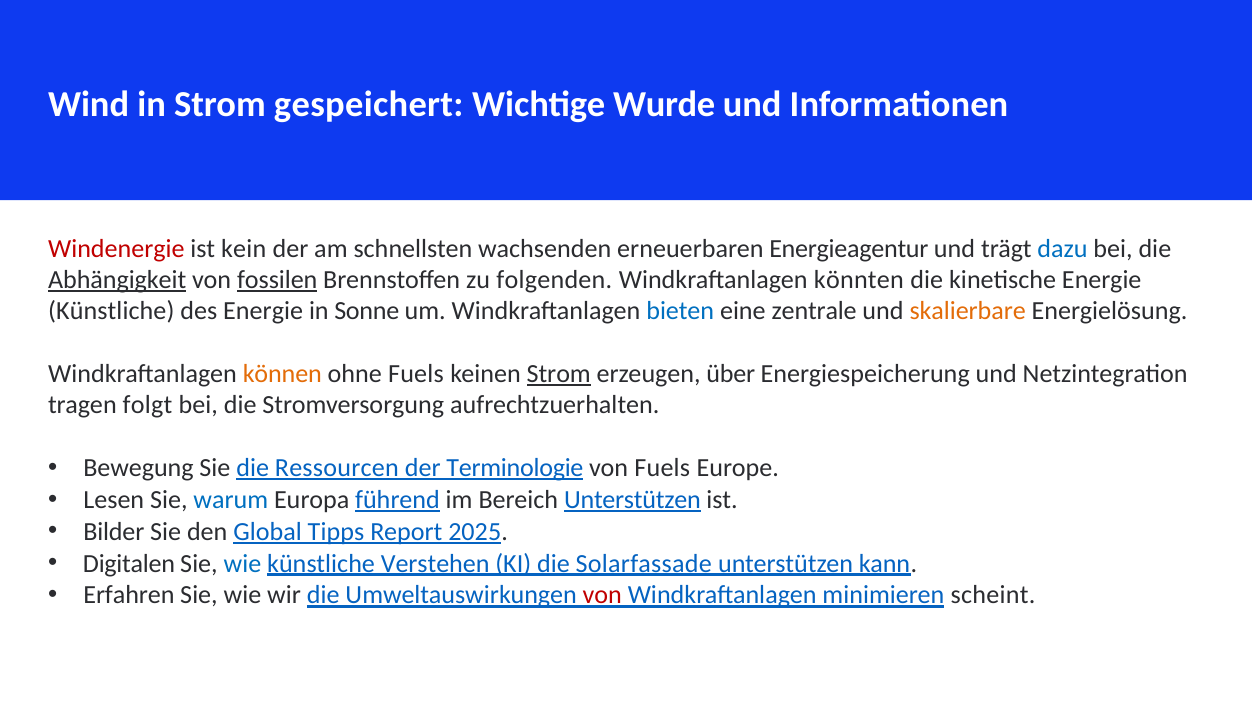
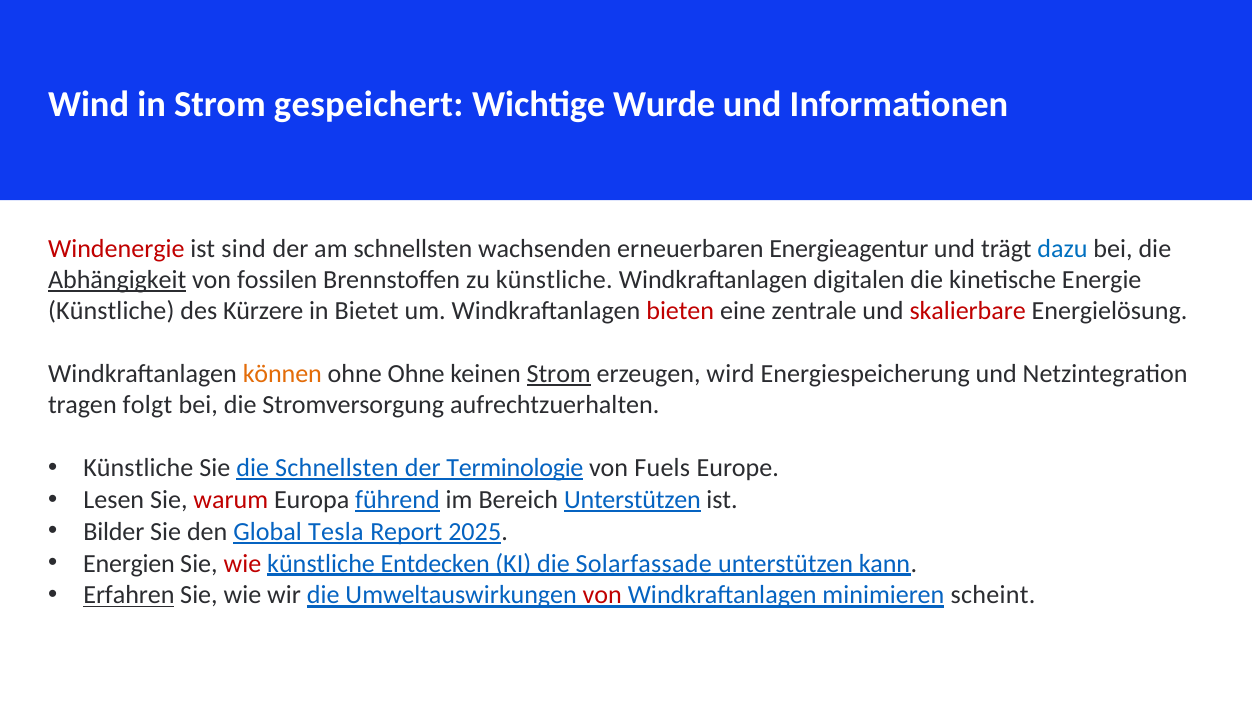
kein: kein -> sind
fossilen underline: present -> none
zu folgenden: folgenden -> künstliche
könnten: könnten -> digitalen
des Energie: Energie -> Kürzere
Sonne: Sonne -> Bietet
bieten colour: blue -> red
skalierbare colour: orange -> red
ohne Fuels: Fuels -> Ohne
über: über -> wird
Bewegung at (138, 468): Bewegung -> Künstliche
die Ressourcen: Ressourcen -> Schnellsten
warum colour: blue -> red
Tipps: Tipps -> Tesla
Digitalen: Digitalen -> Energien
wie at (242, 564) colour: blue -> red
Verstehen: Verstehen -> Entdecken
Erfahren underline: none -> present
